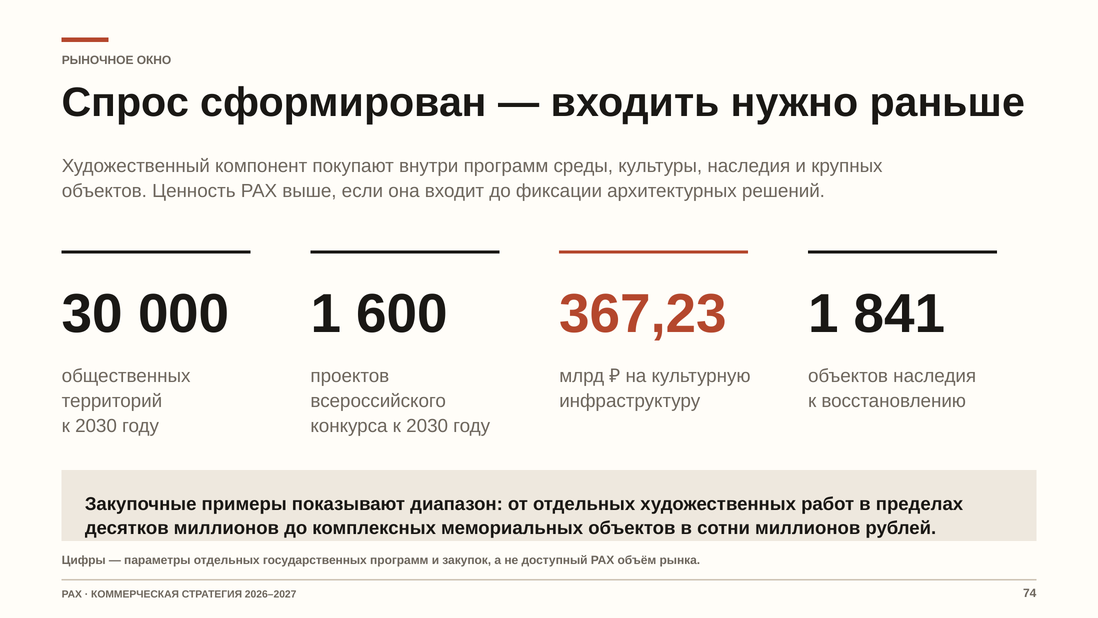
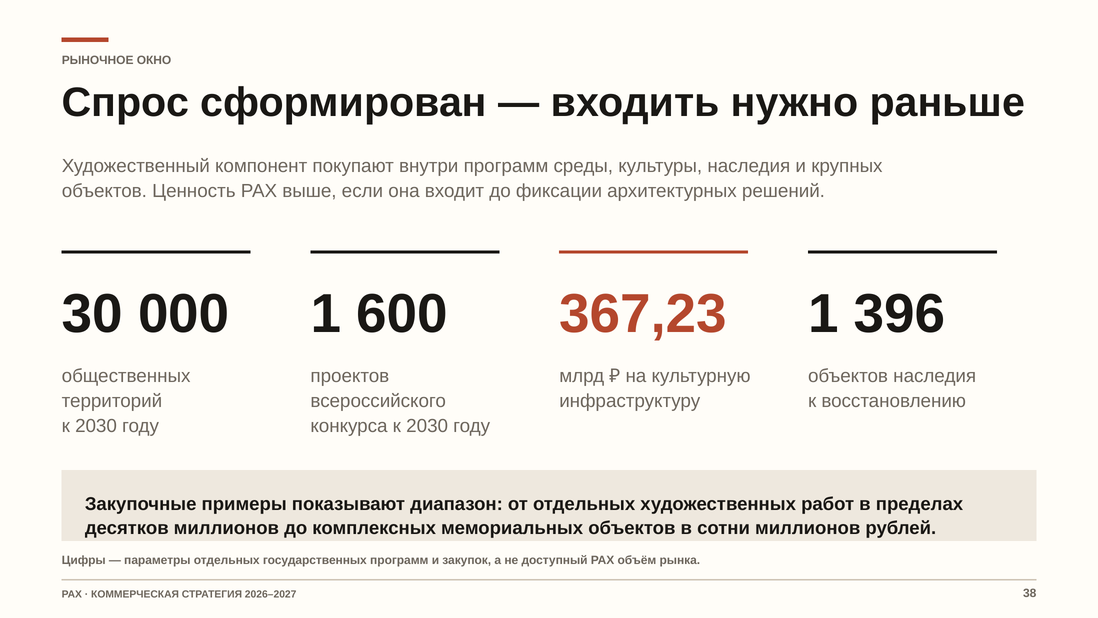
841: 841 -> 396
74: 74 -> 38
